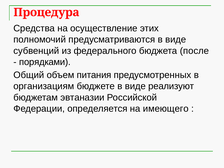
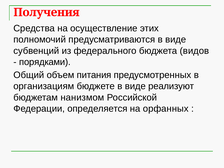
Процедура: Процедура -> Получения
после: после -> видов
эвтаназии: эвтаназии -> нанизмом
имеющего: имеющего -> орфанных
